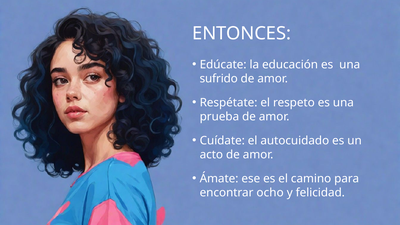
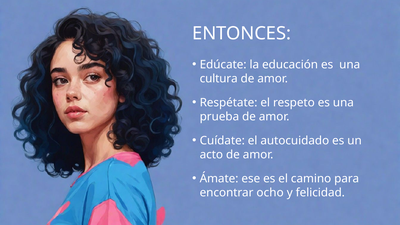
sufrido: sufrido -> cultura
